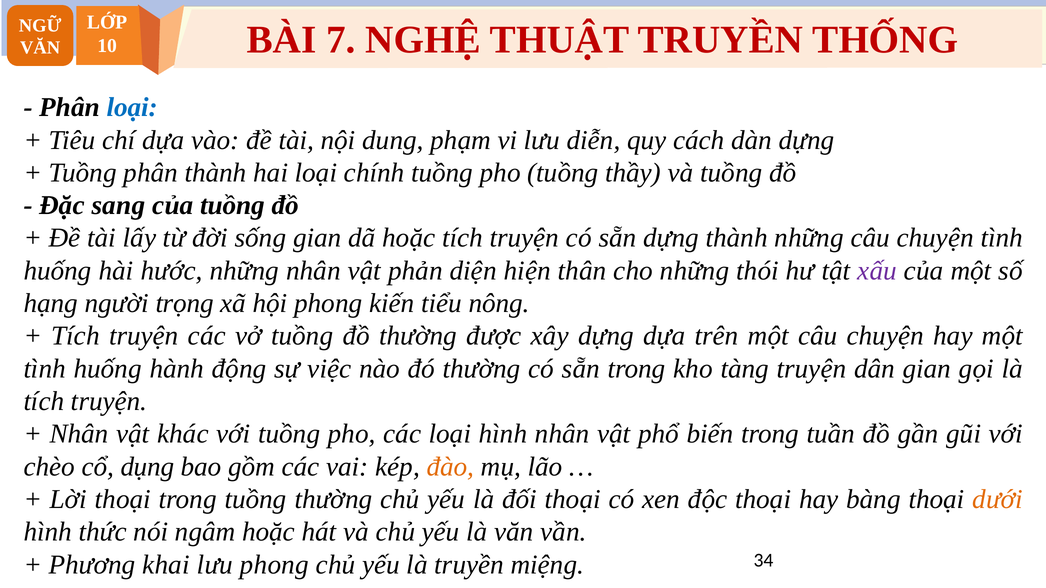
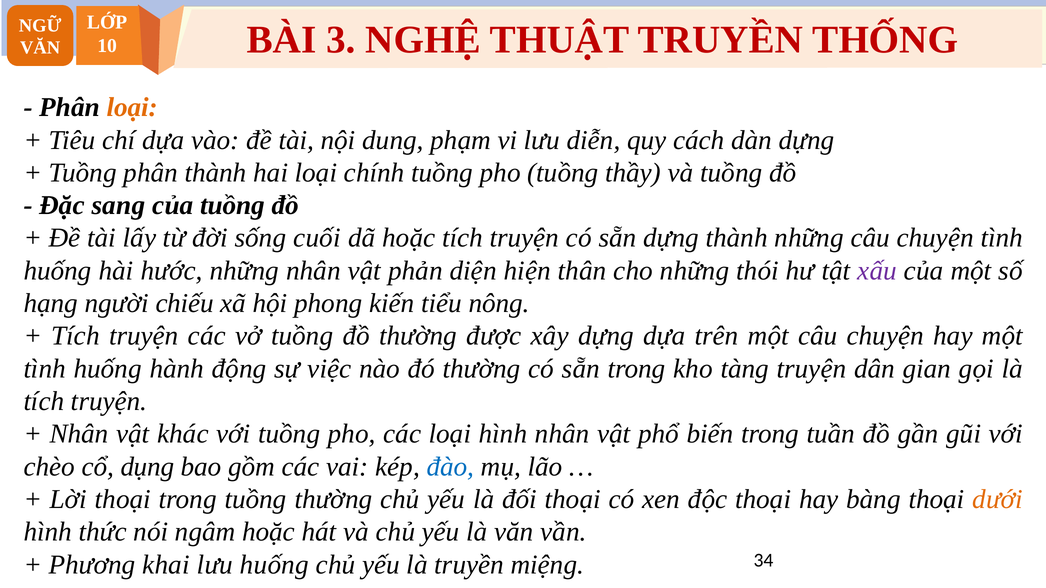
7: 7 -> 3
loại at (132, 107) colour: blue -> orange
sống gian: gian -> cuối
trọng: trọng -> chiếu
đào colour: orange -> blue
lưu phong: phong -> huống
